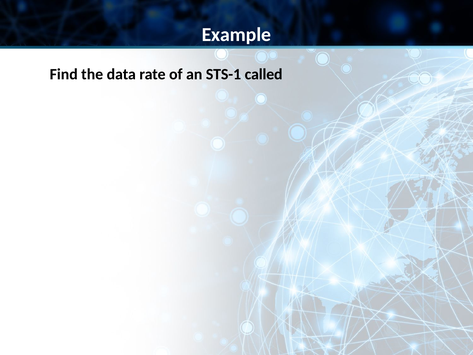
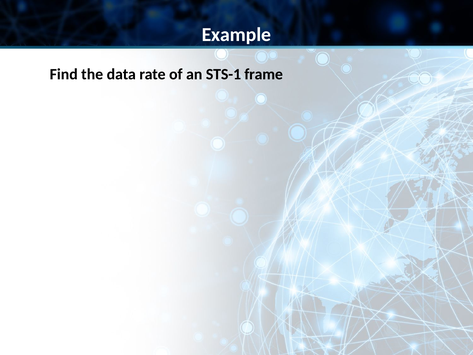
called: called -> frame
